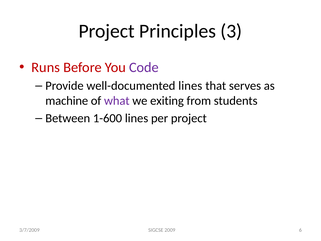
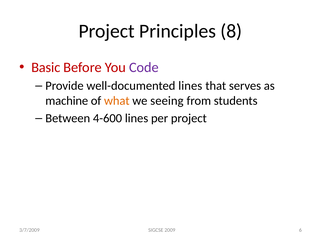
3: 3 -> 8
Runs: Runs -> Basic
what colour: purple -> orange
exiting: exiting -> seeing
1-600: 1-600 -> 4-600
